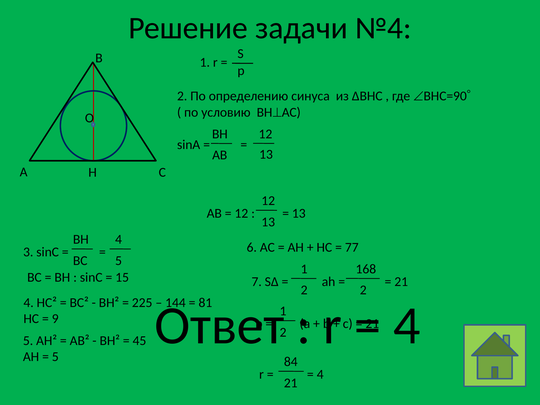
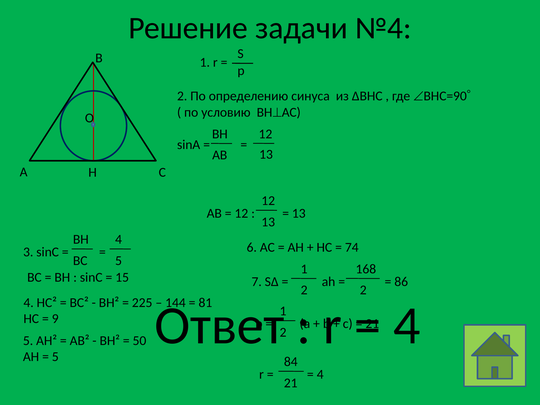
77: 77 -> 74
21 at (401, 282): 21 -> 86
45: 45 -> 50
